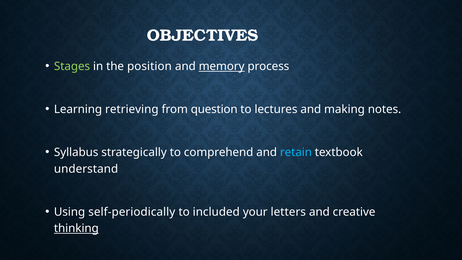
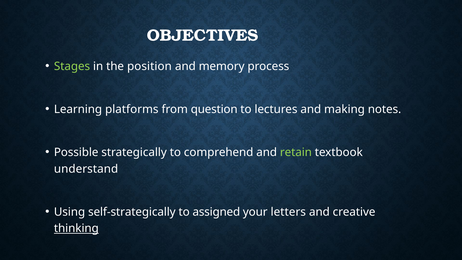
memory underline: present -> none
retrieving: retrieving -> platforms
Syllabus: Syllabus -> Possible
retain colour: light blue -> light green
self-periodically: self-periodically -> self-strategically
included: included -> assigned
